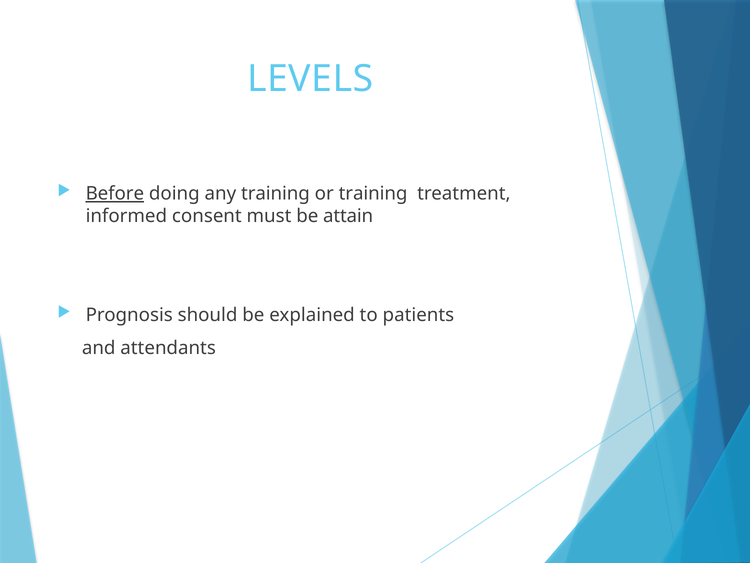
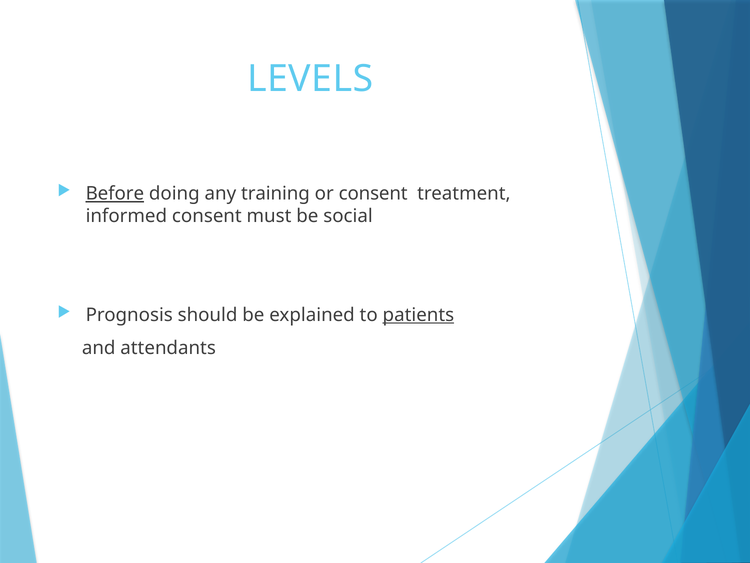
or training: training -> consent
attain: attain -> social
patients underline: none -> present
